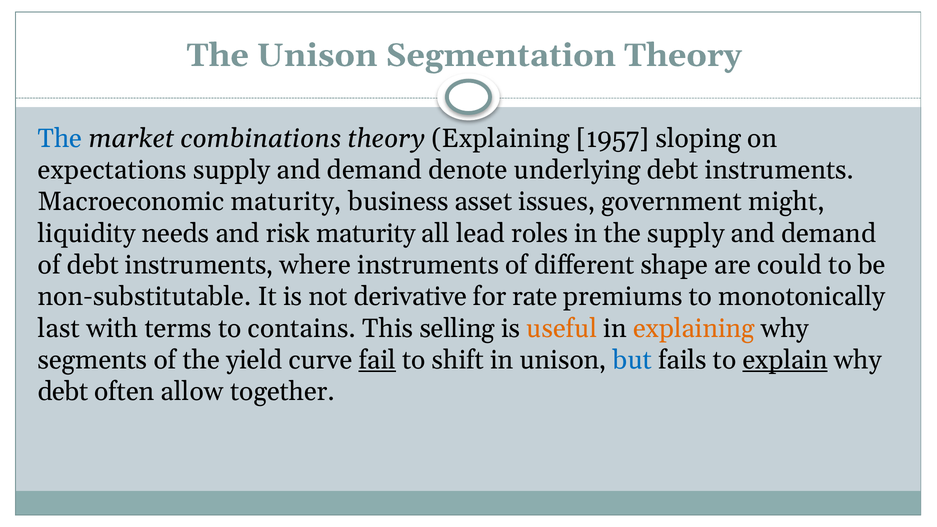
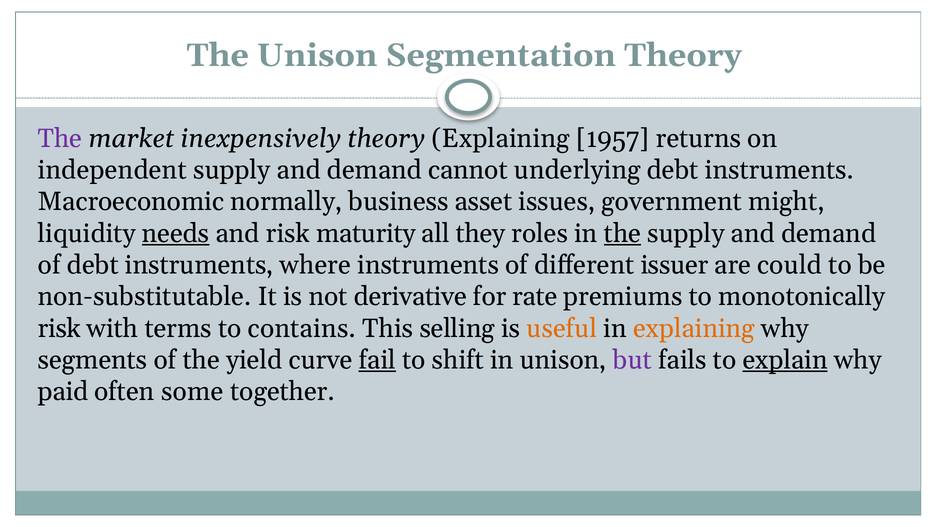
The at (60, 138) colour: blue -> purple
combinations: combinations -> inexpensively
sloping: sloping -> returns
expectations: expectations -> independent
denote: denote -> cannot
Macroeconomic maturity: maturity -> normally
needs underline: none -> present
lead: lead -> they
the at (623, 233) underline: none -> present
shape: shape -> issuer
last at (59, 328): last -> risk
but colour: blue -> purple
debt at (63, 392): debt -> paid
allow: allow -> some
